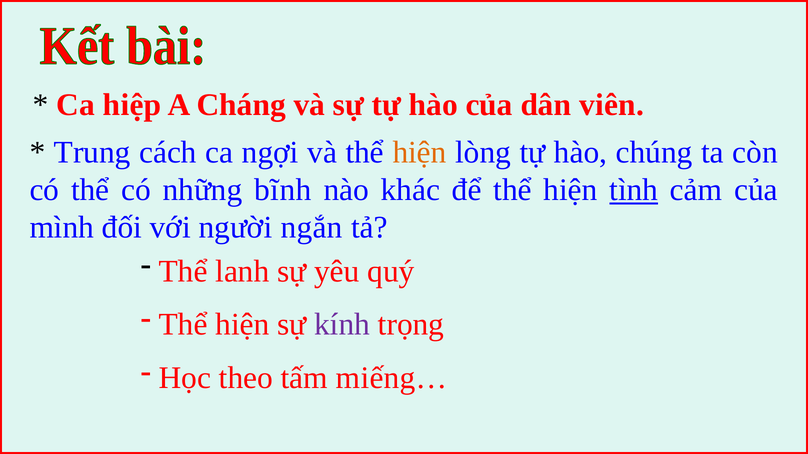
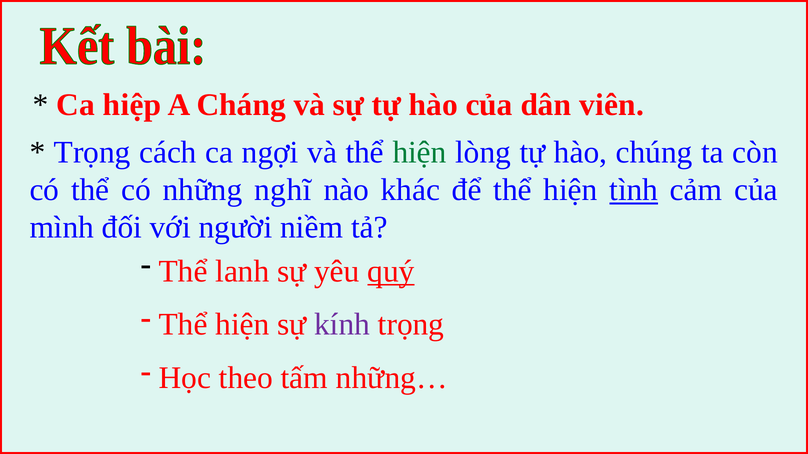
Trung at (92, 152): Trung -> Trọng
hiện at (420, 152) colour: orange -> green
bĩnh: bĩnh -> nghĩ
ngắn: ngắn -> niềm
quý underline: none -> present
miếng…: miếng… -> những…
